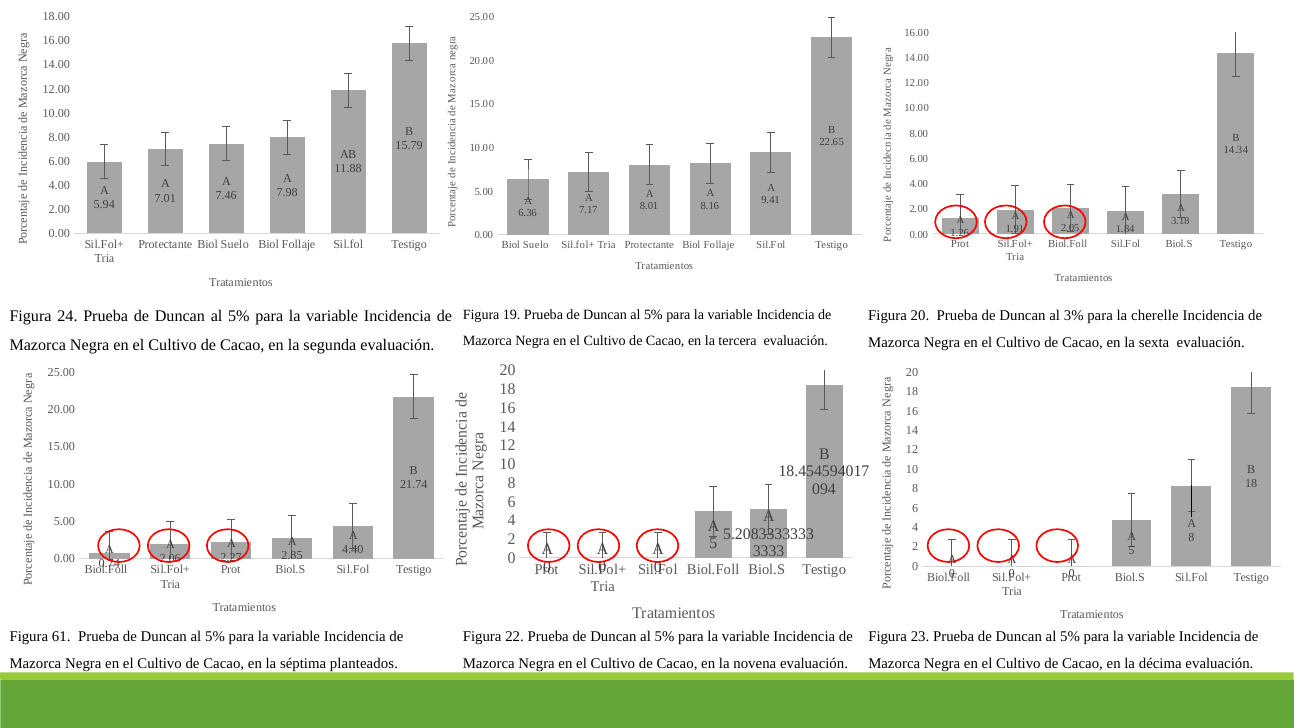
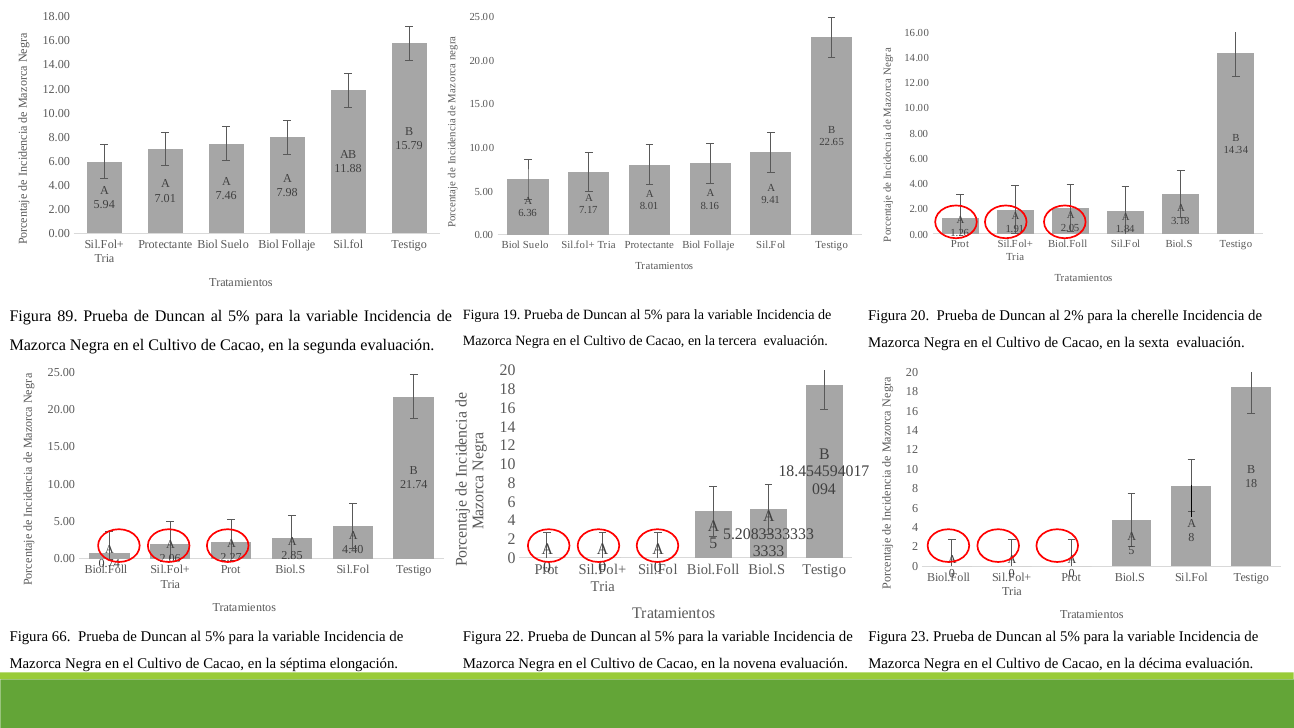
24: 24 -> 89
3%: 3% -> 2%
61: 61 -> 66
planteados: planteados -> elongación
